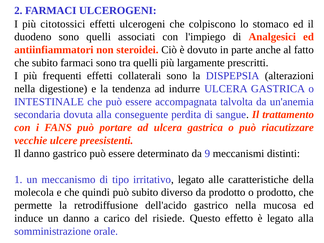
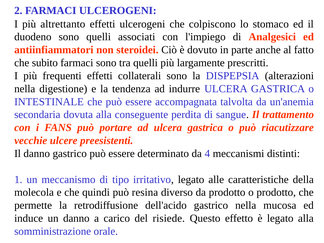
citotossici: citotossici -> altrettanto
9: 9 -> 4
può subito: subito -> resina
